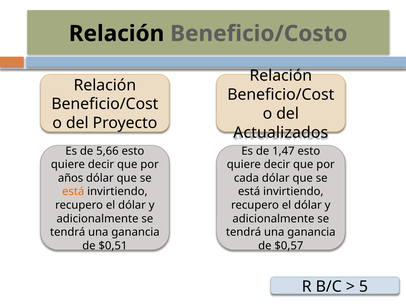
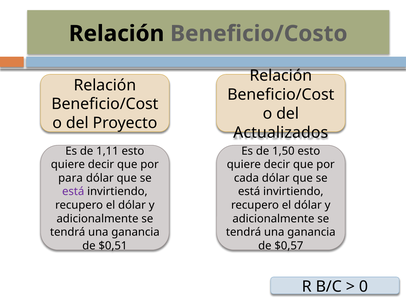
5,66: 5,66 -> 1,11
1,47: 1,47 -> 1,50
años: años -> para
está at (73, 192) colour: orange -> purple
5: 5 -> 0
